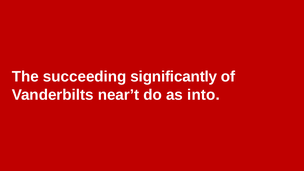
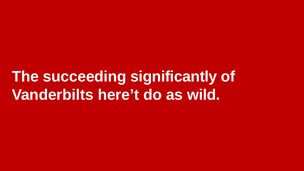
near’t: near’t -> here’t
into: into -> wild
